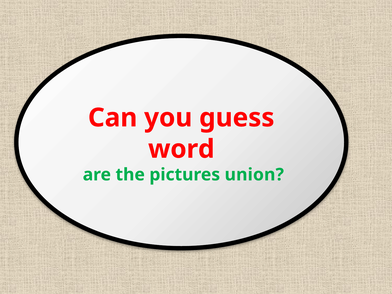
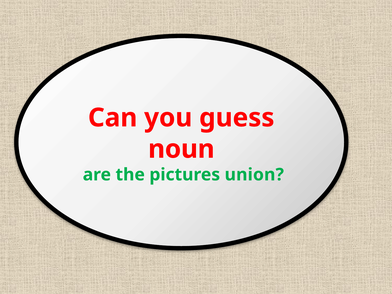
word: word -> noun
